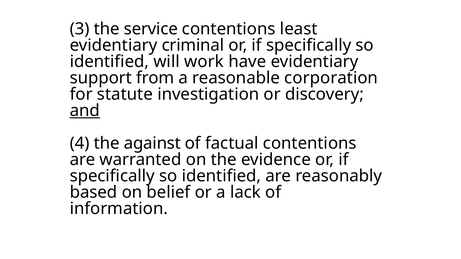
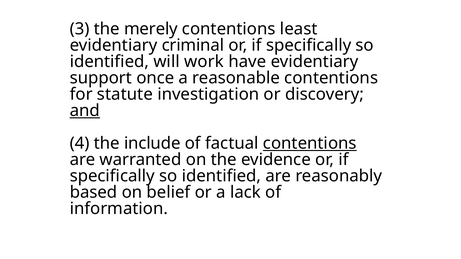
service: service -> merely
from: from -> once
reasonable corporation: corporation -> contentions
against: against -> include
contentions at (310, 143) underline: none -> present
